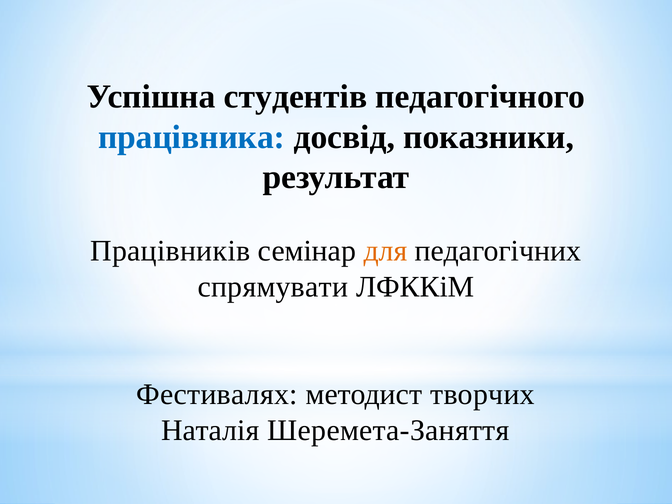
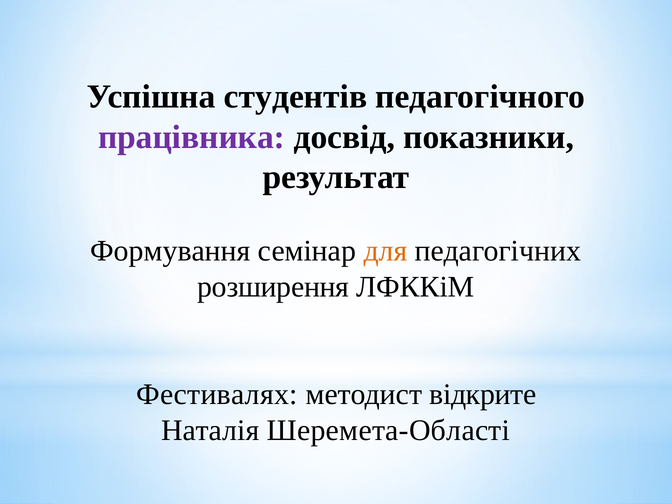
працівника colour: blue -> purple
Працівників: Працівників -> Формування
спрямувати: спрямувати -> розширення
творчих: творчих -> відкрите
Шеремета-Заняття: Шеремета-Заняття -> Шеремета-Області
